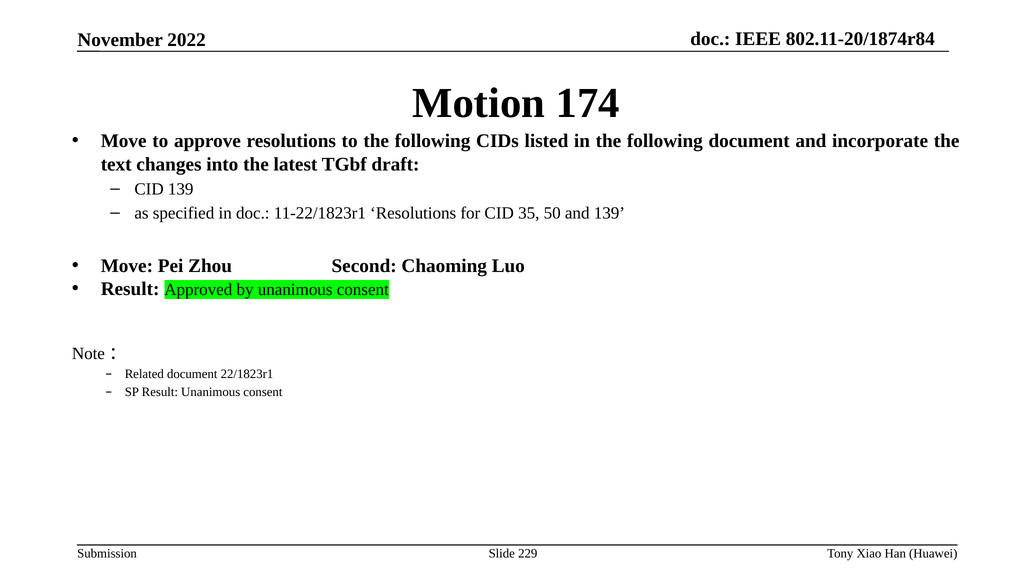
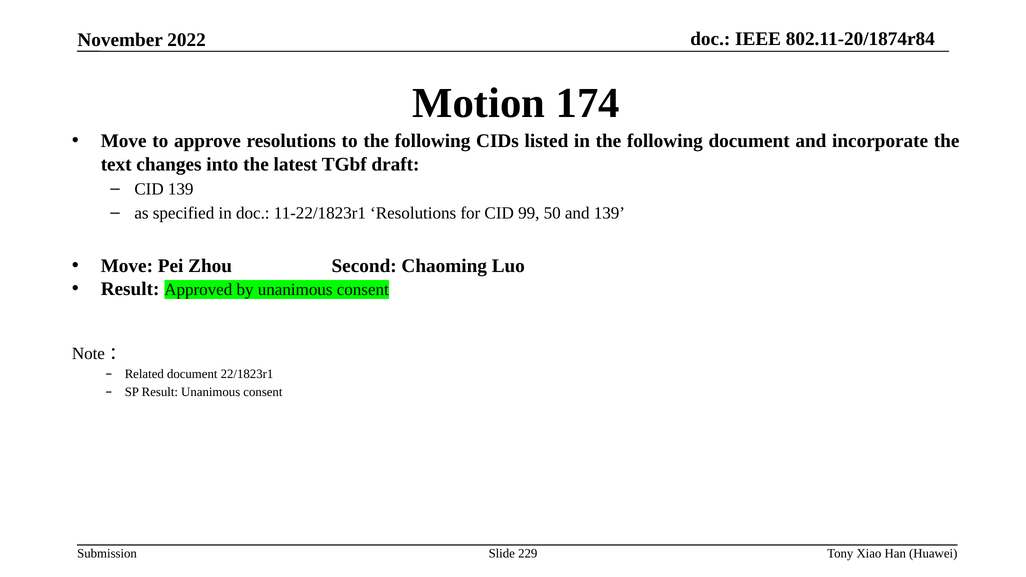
35: 35 -> 99
